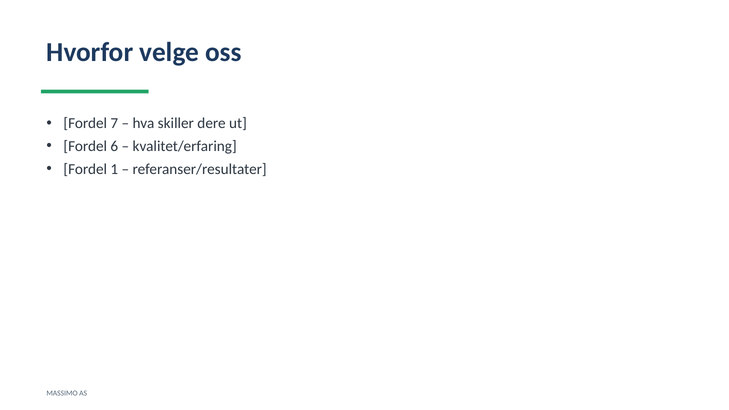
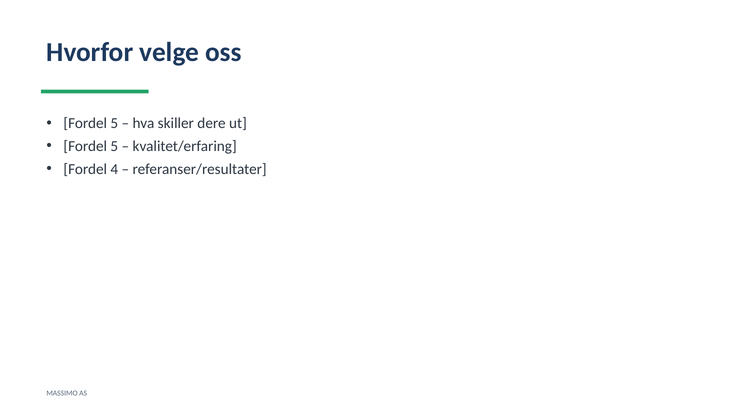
7 at (114, 123): 7 -> 5
6 at (114, 146): 6 -> 5
1: 1 -> 4
